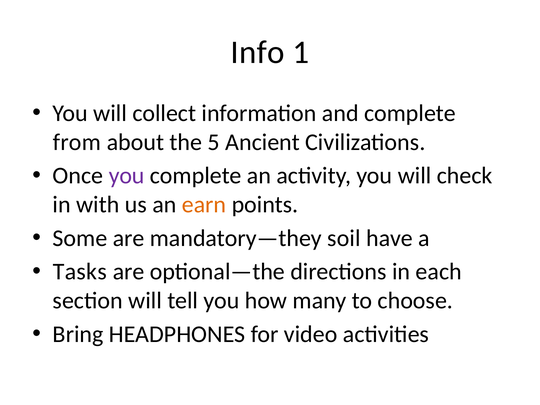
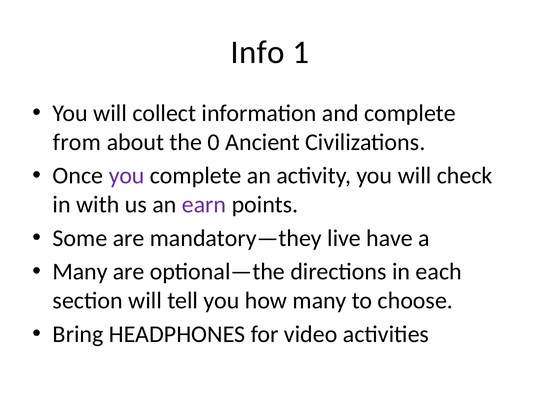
5: 5 -> 0
earn colour: orange -> purple
soil: soil -> live
Tasks at (80, 272): Tasks -> Many
